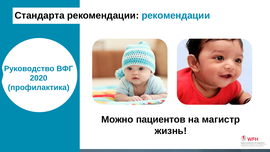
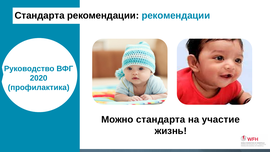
Можно пациентов: пациентов -> стандарта
магистр: магистр -> участие
